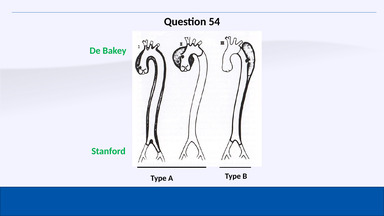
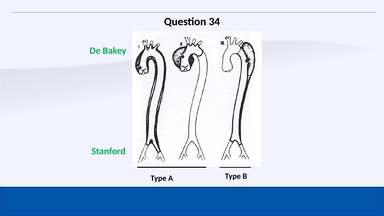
54: 54 -> 34
